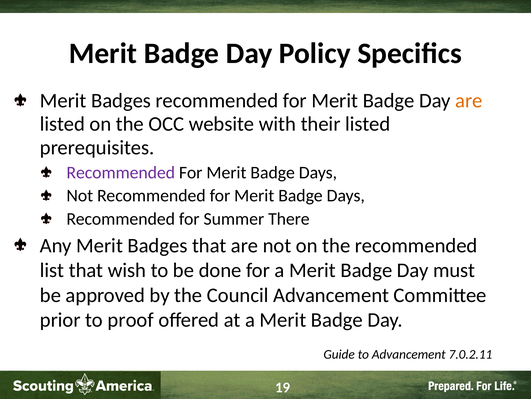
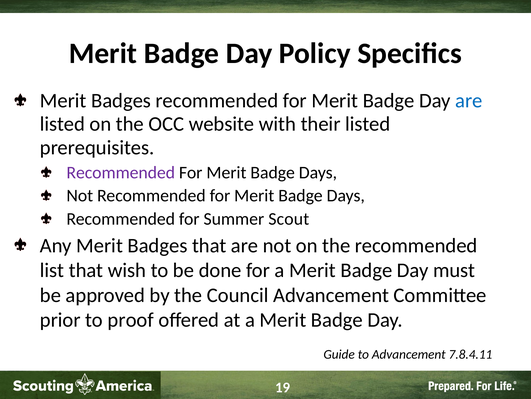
are at (469, 100) colour: orange -> blue
There: There -> Scout
7.0.2.11: 7.0.2.11 -> 7.8.4.11
